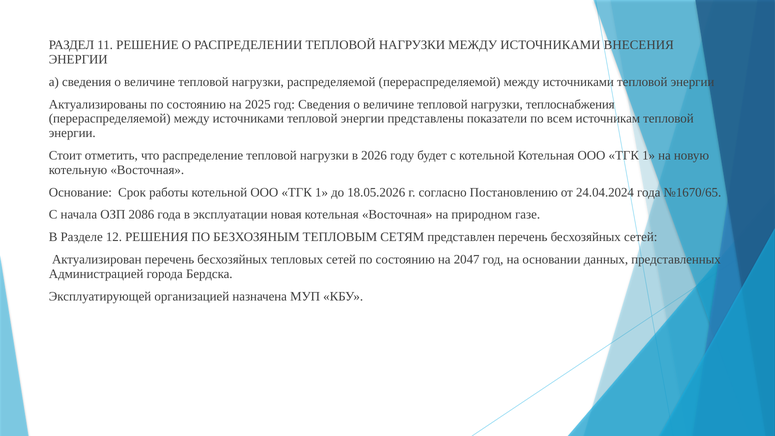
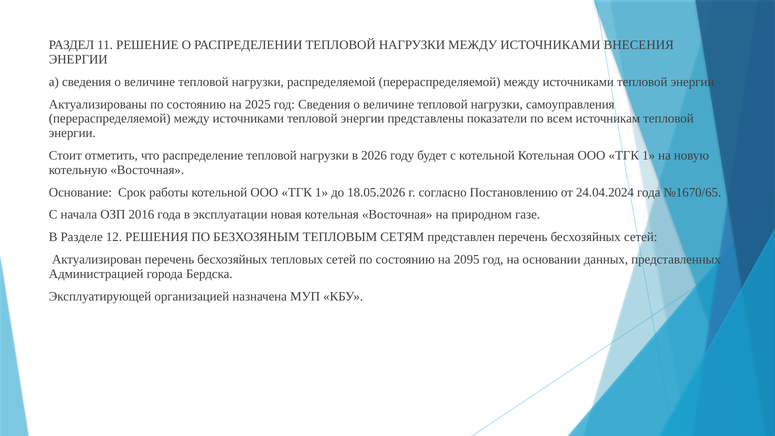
теплоснабжения: теплоснабжения -> самоуправления
2086: 2086 -> 2016
2047: 2047 -> 2095
